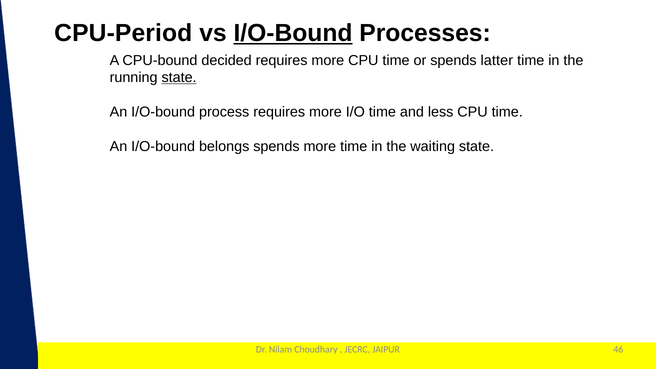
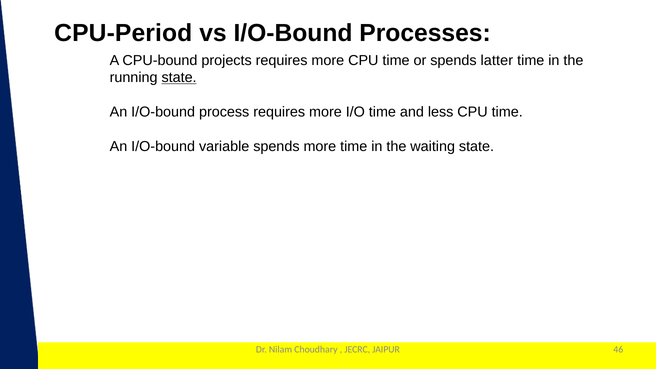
I/O-Bound at (293, 33) underline: present -> none
decided: decided -> projects
belongs: belongs -> variable
